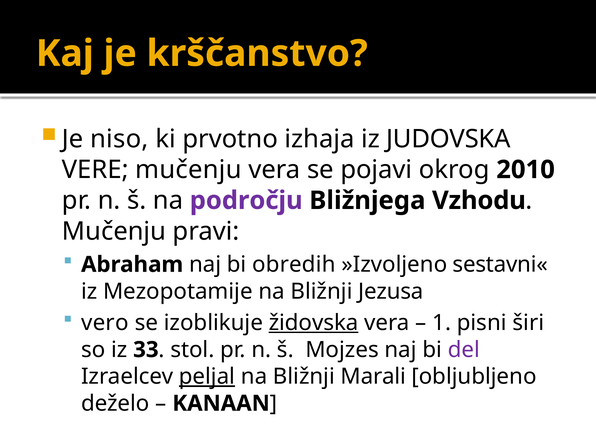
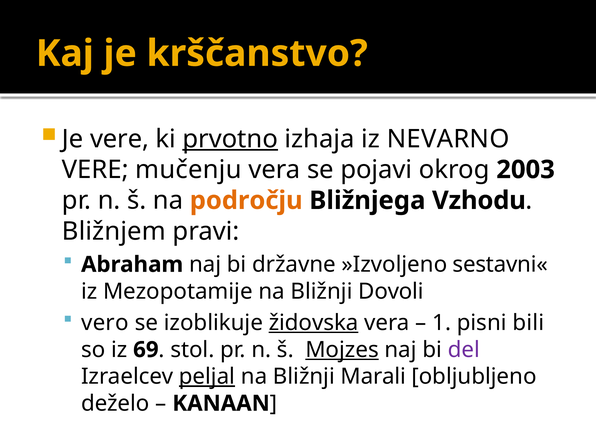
Je niso: niso -> vere
prvotno underline: none -> present
JUDOVSKA: JUDOVSKA -> NEVARNO
2010: 2010 -> 2003
področju colour: purple -> orange
Mučenju at (114, 231): Mučenju -> Bližnjem
obredih: obredih -> državne
Jezusa: Jezusa -> Dovoli
širi: širi -> bili
33: 33 -> 69
Mojzes underline: none -> present
